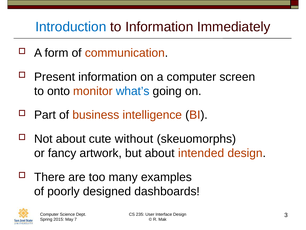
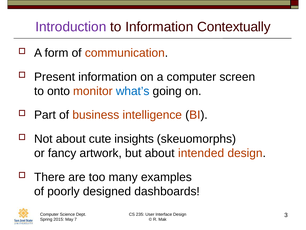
Introduction colour: blue -> purple
Immediately: Immediately -> Contextually
without: without -> insights
